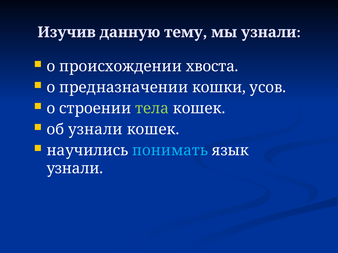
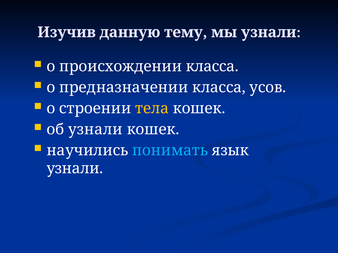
происхождении хвоста: хвоста -> класса
предназначении кошки: кошки -> класса
тела colour: light green -> yellow
